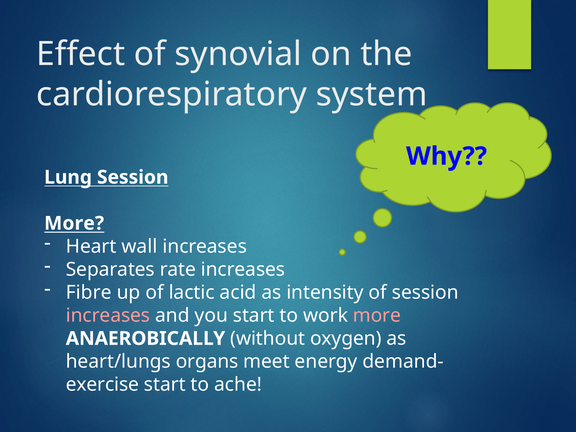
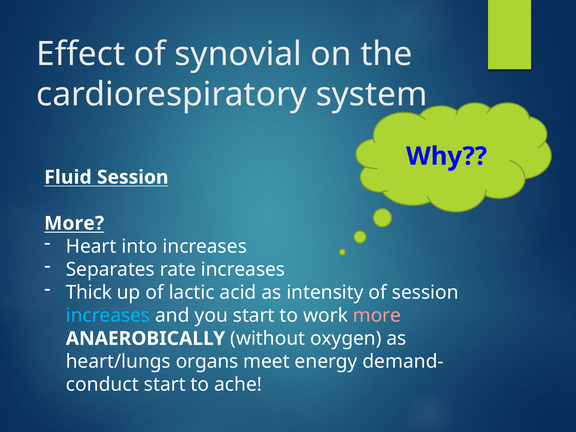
Lung: Lung -> Fluid
wall: wall -> into
Fibre: Fibre -> Thick
increases at (108, 315) colour: pink -> light blue
exercise: exercise -> conduct
